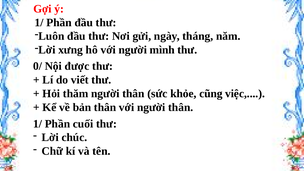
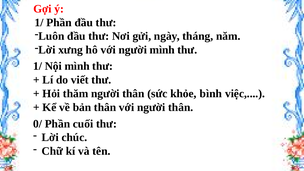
0/ at (37, 66): 0/ -> 1/
Nội được: được -> mình
cũng: cũng -> bình
1/ at (37, 124): 1/ -> 0/
